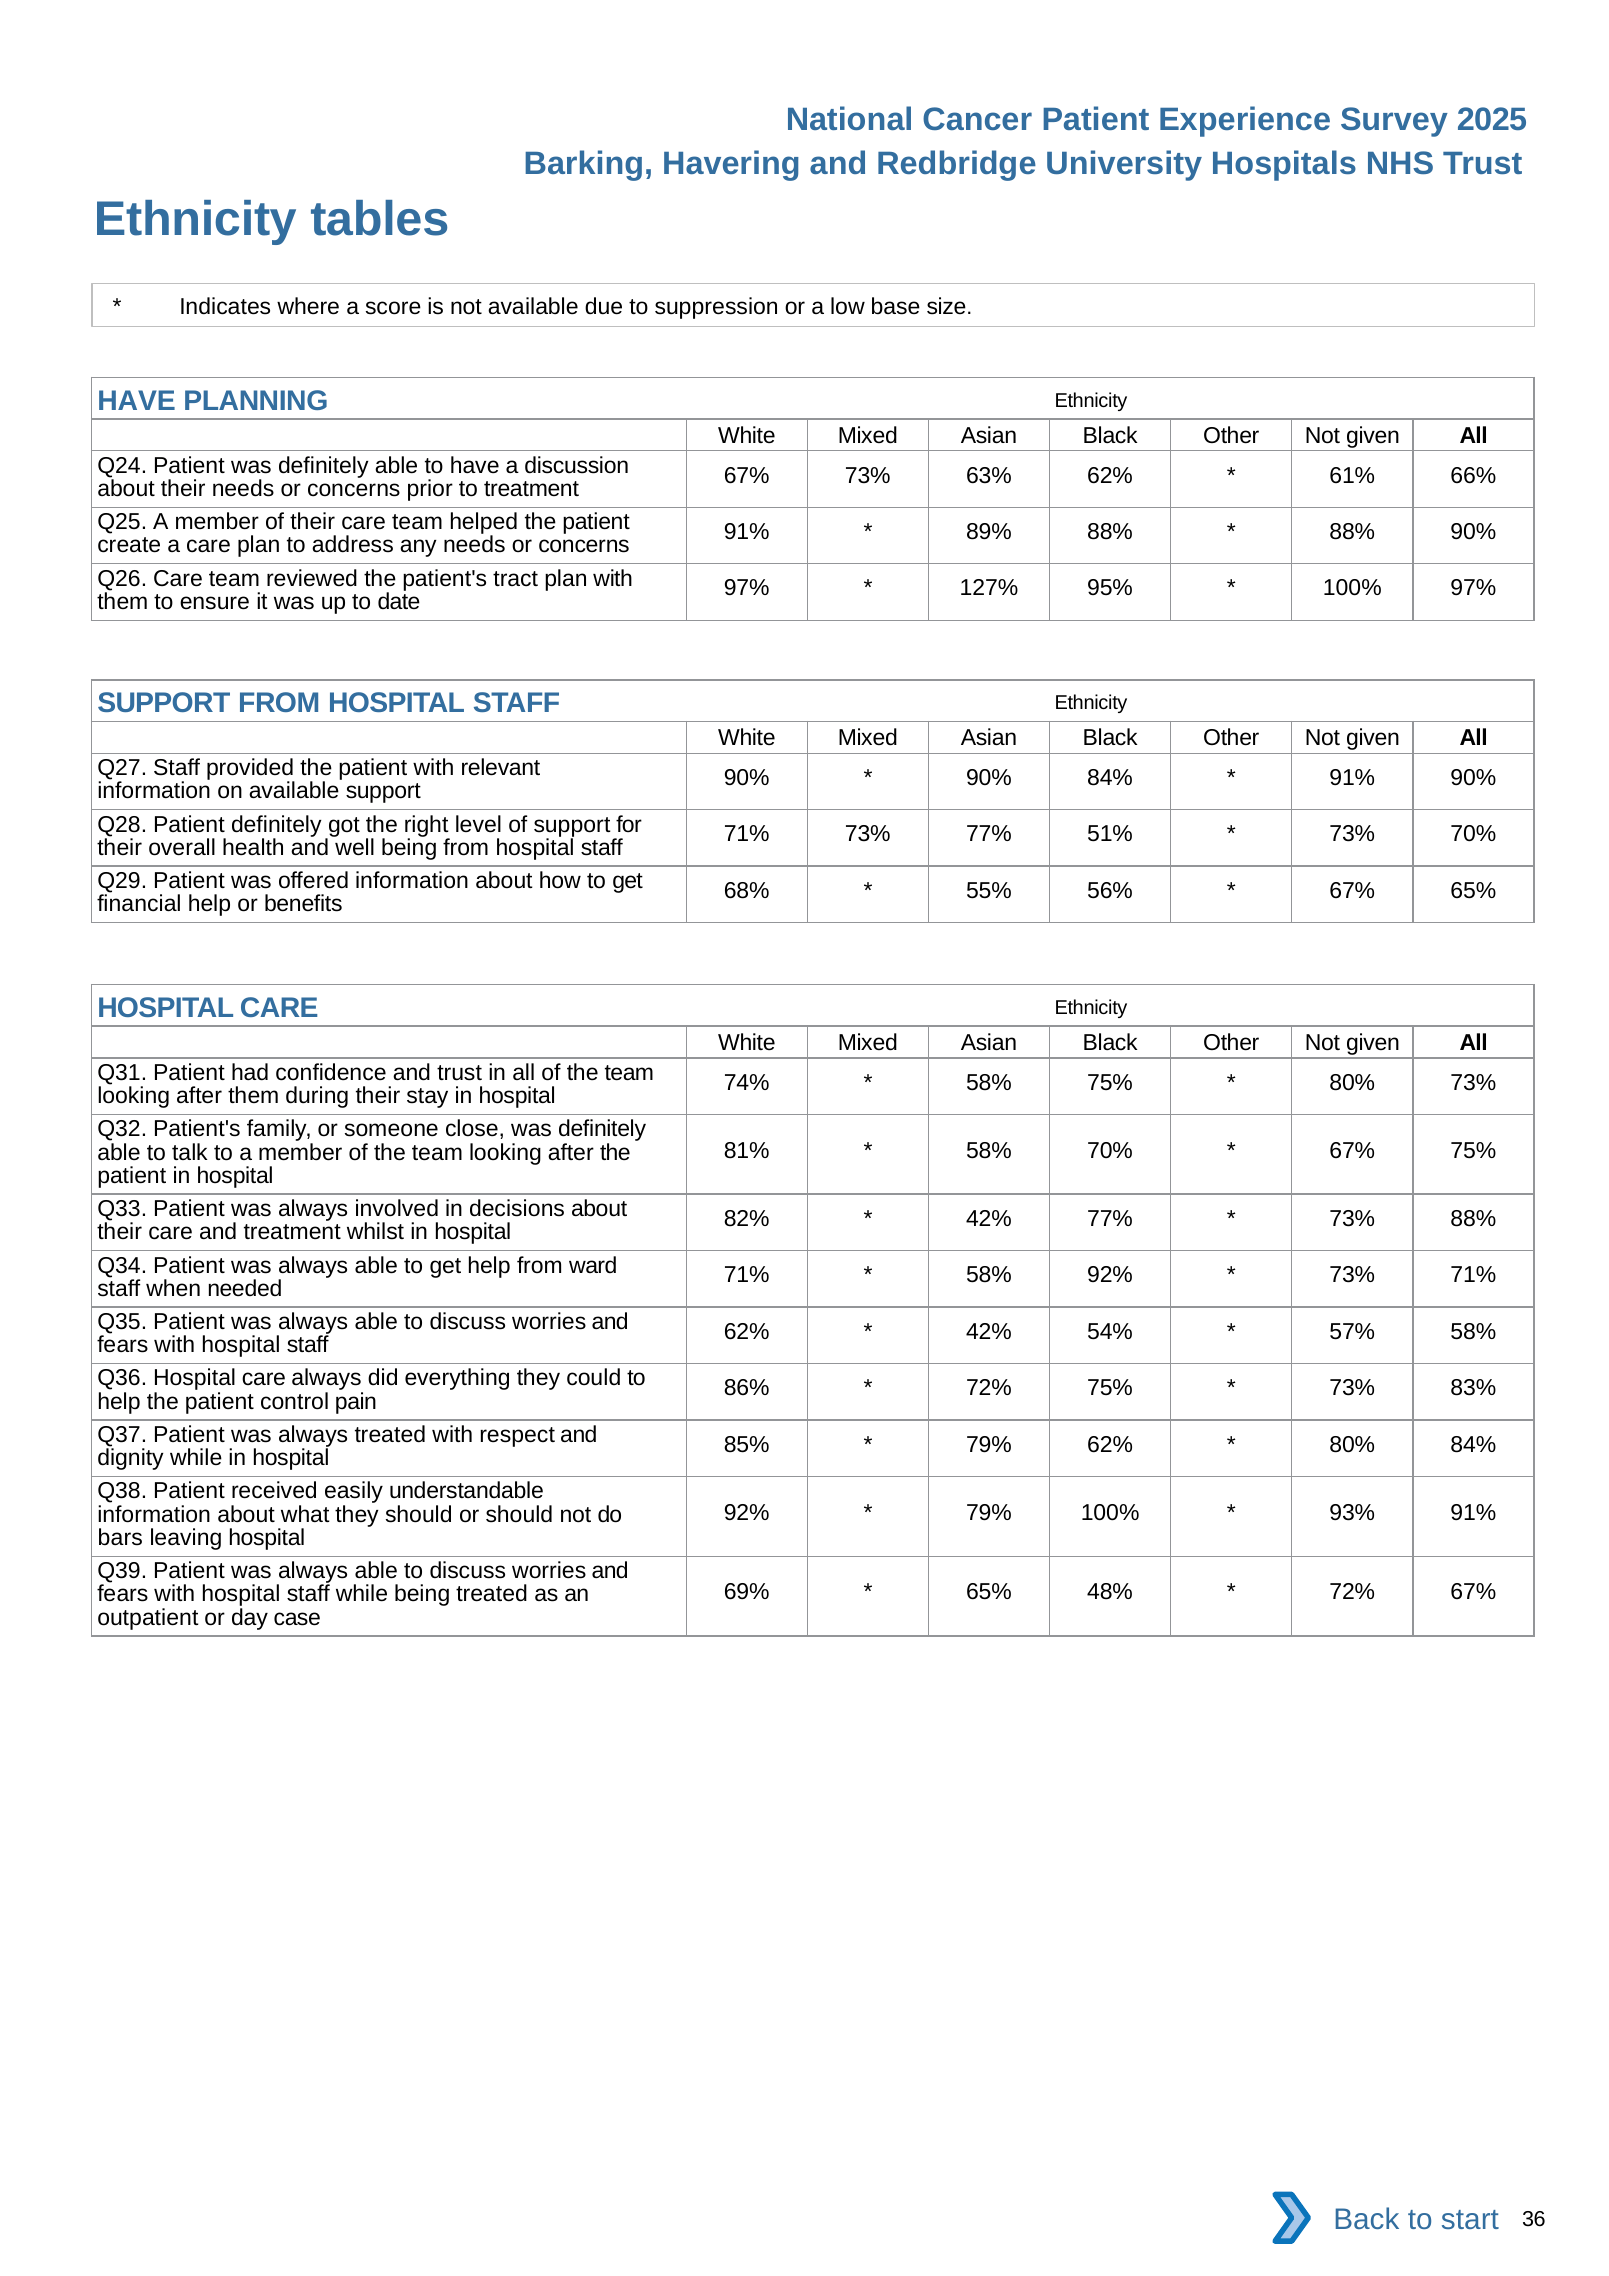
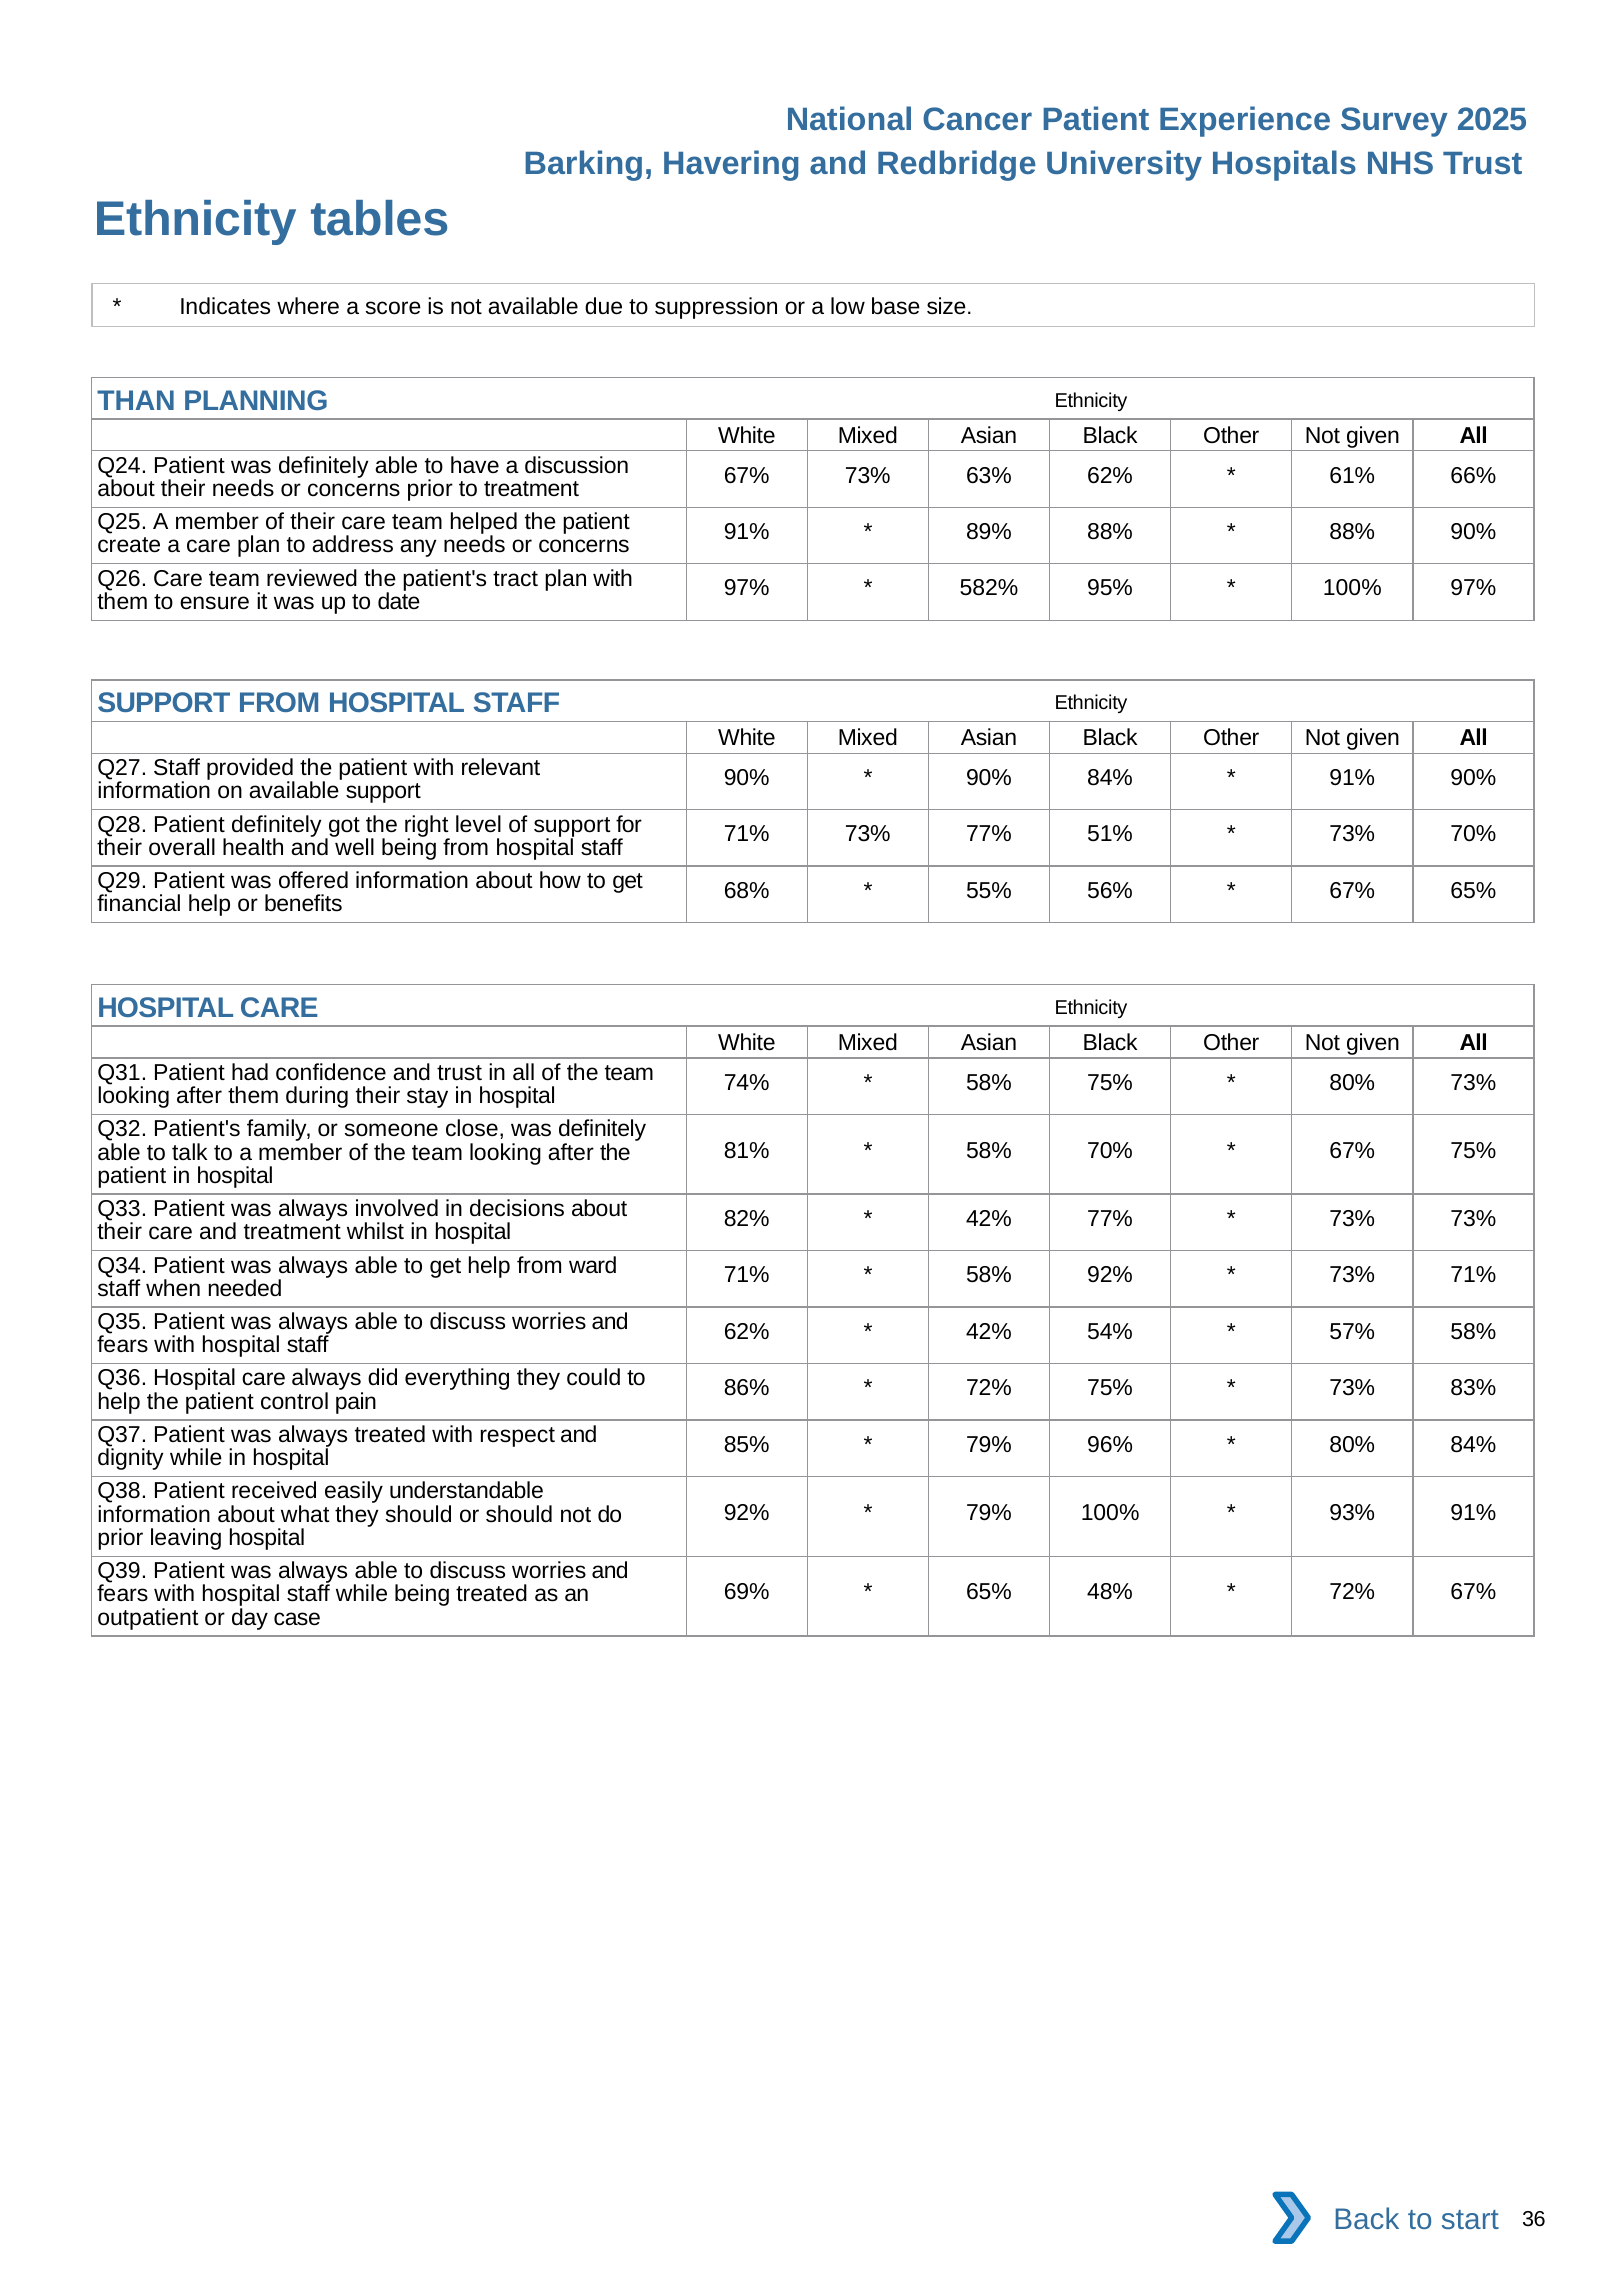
HAVE at (137, 401): HAVE -> THAN
127%: 127% -> 582%
73% 88%: 88% -> 73%
79% 62%: 62% -> 96%
bars at (120, 1538): bars -> prior
